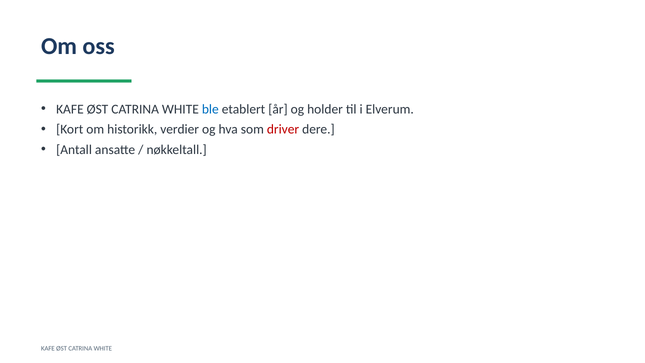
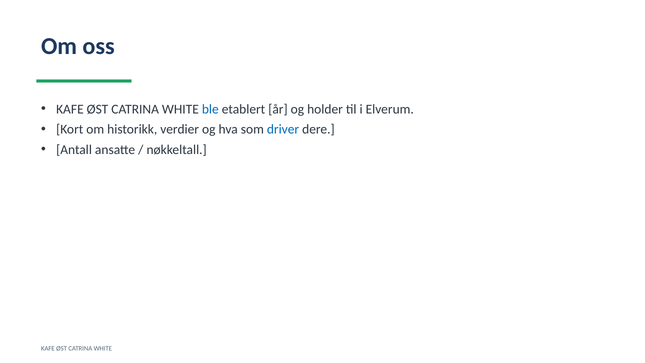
driver colour: red -> blue
